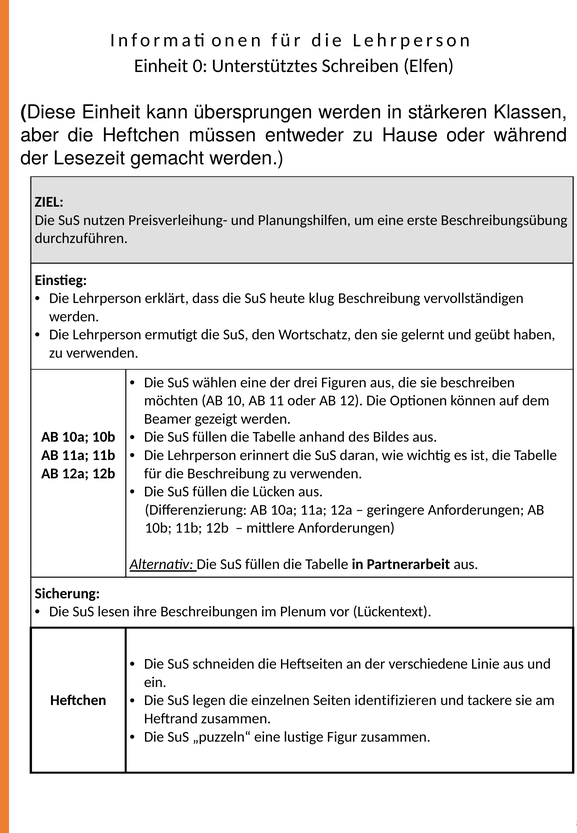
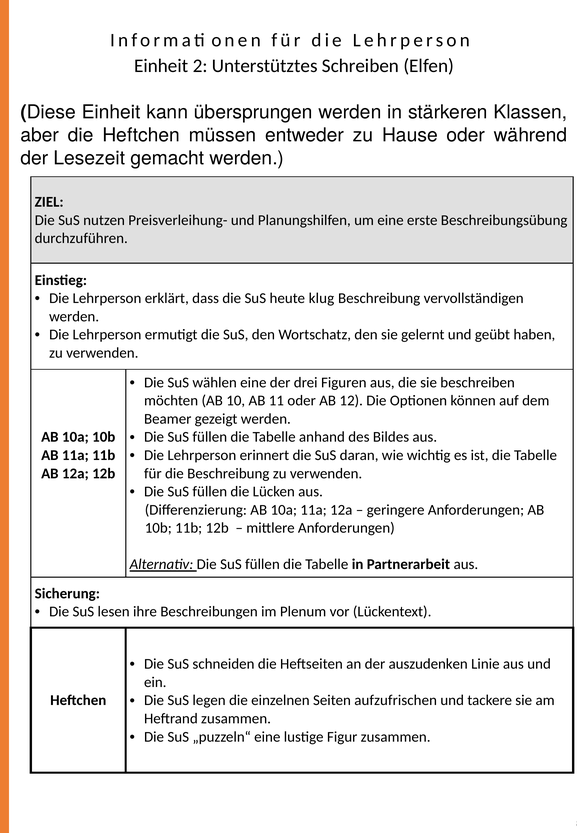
0: 0 -> 2
verschiedene: verschiedene -> auszudenken
identifizieren: identifizieren -> aufzufrischen
